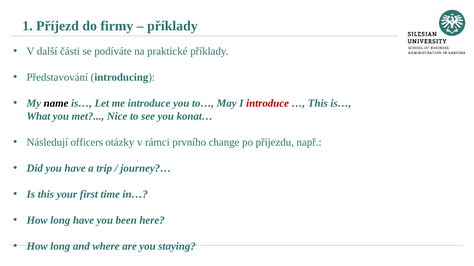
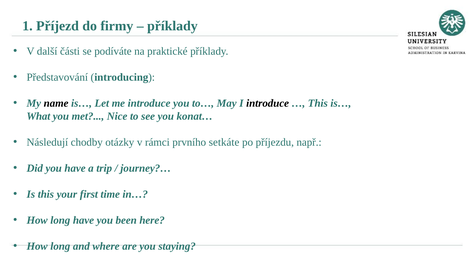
introduce at (268, 104) colour: red -> black
officers: officers -> chodby
change: change -> setkáte
